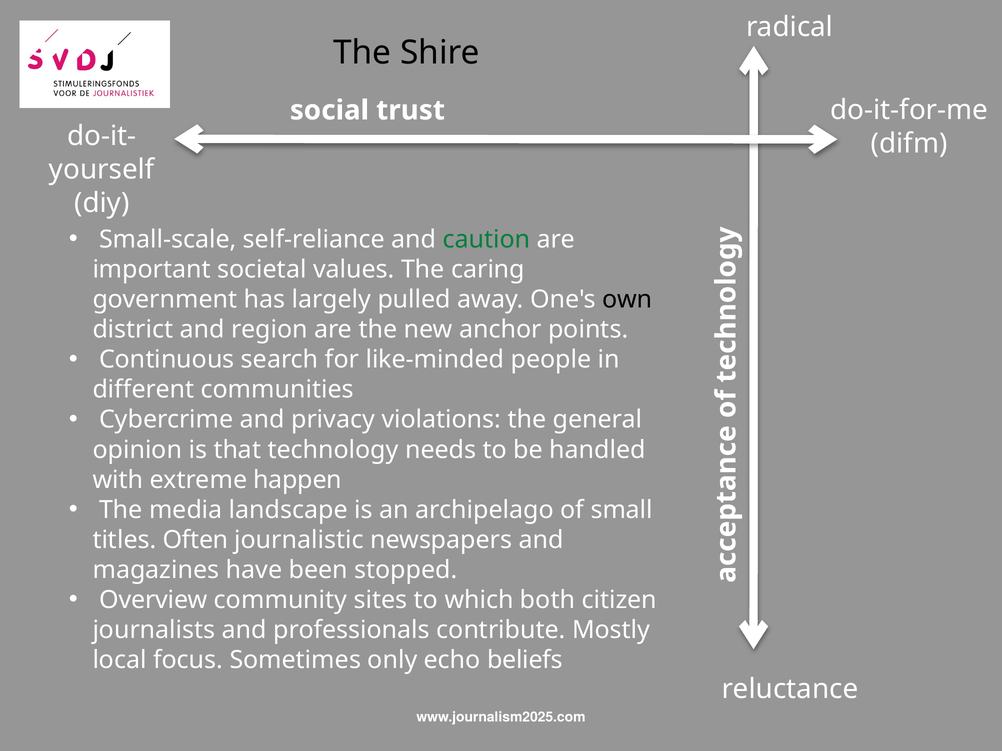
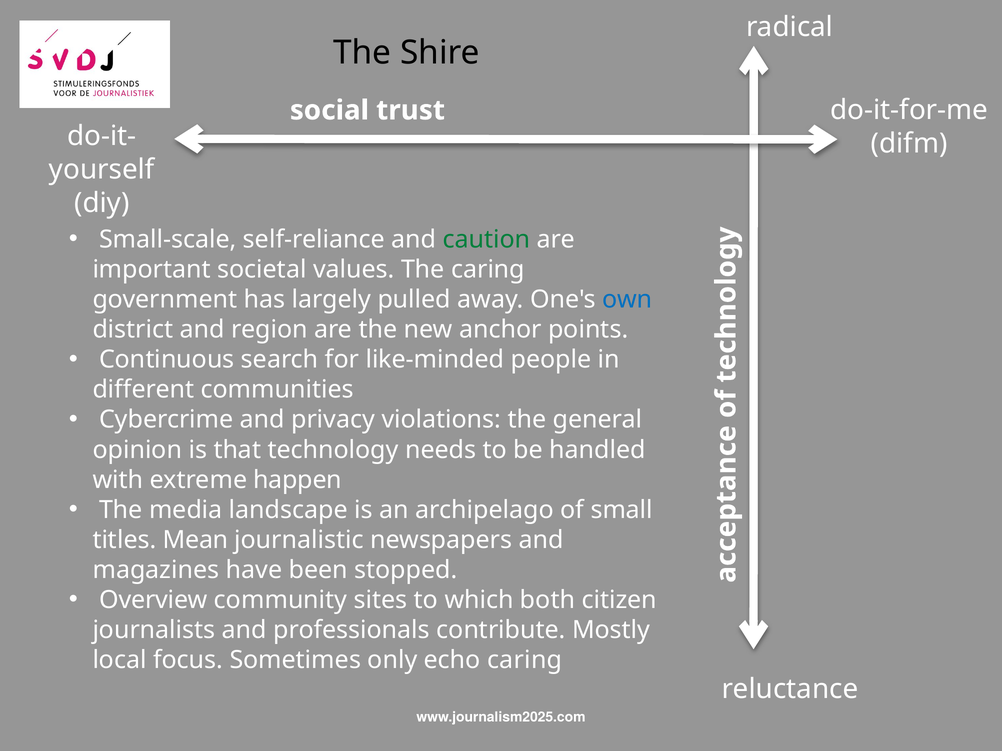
own colour: black -> blue
Often: Often -> Mean
echo beliefs: beliefs -> caring
